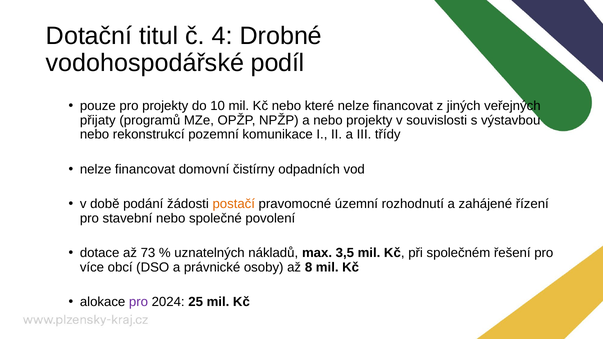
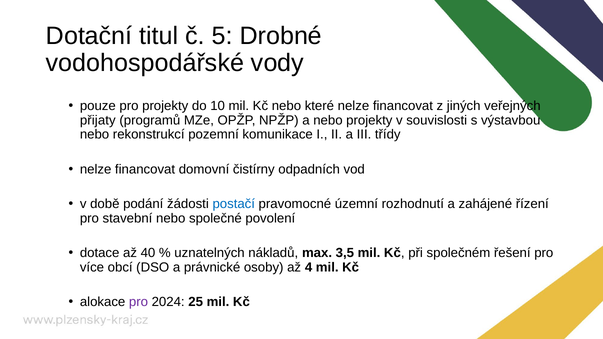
4: 4 -> 5
podíl: podíl -> vody
postačí colour: orange -> blue
73: 73 -> 40
8: 8 -> 4
